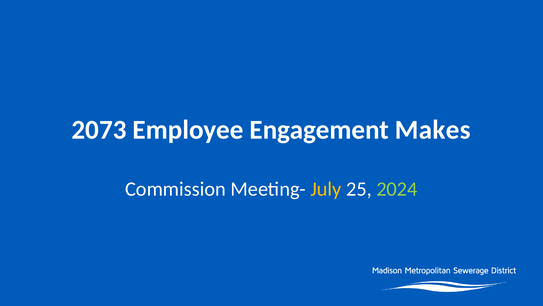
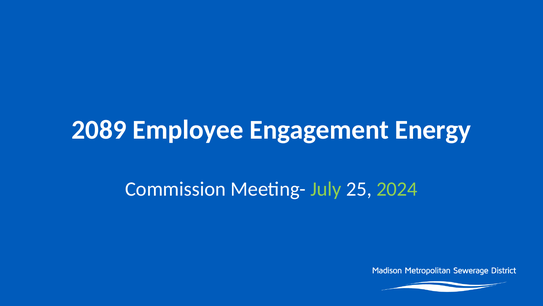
2073: 2073 -> 2089
Makes: Makes -> Energy
July colour: yellow -> light green
